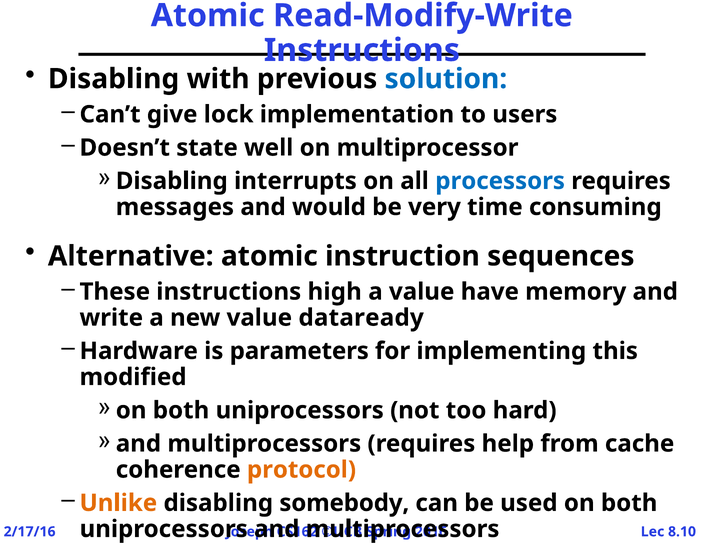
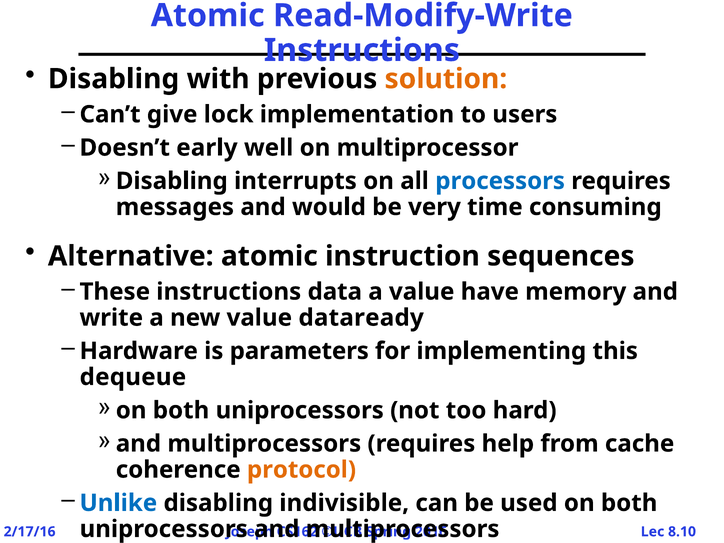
solution colour: blue -> orange
state: state -> early
high: high -> data
modified: modified -> dequeue
Unlike colour: orange -> blue
somebody: somebody -> indivisible
